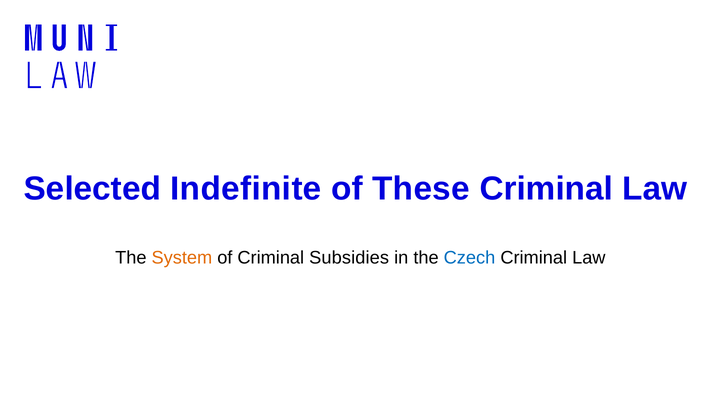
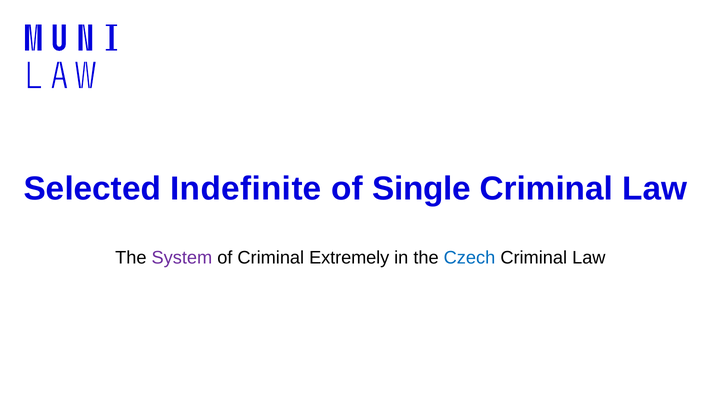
These: These -> Single
System colour: orange -> purple
Subsidies: Subsidies -> Extremely
